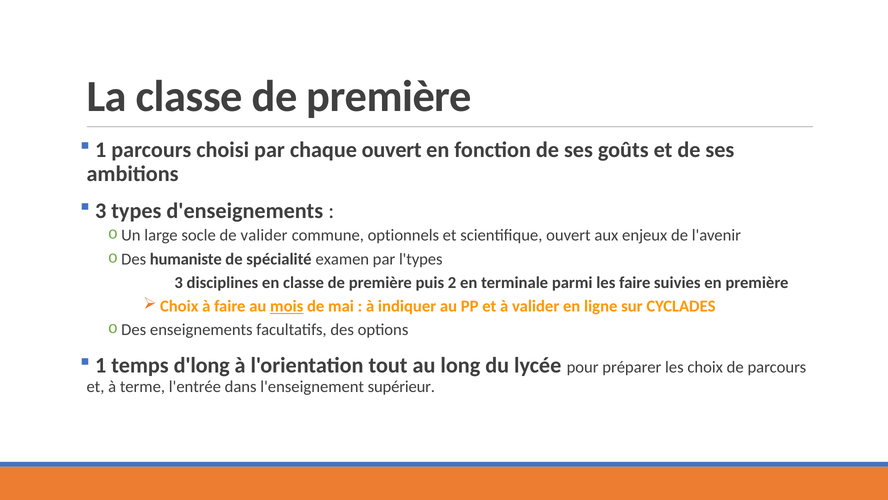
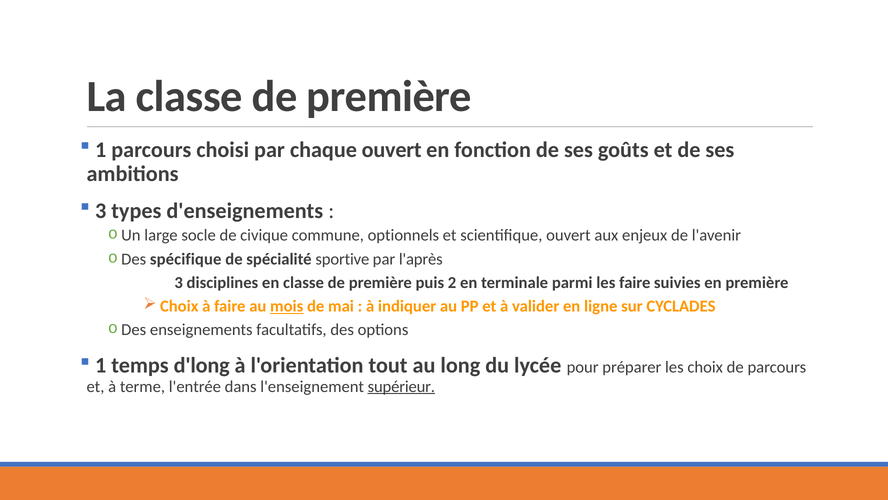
de valider: valider -> civique
humaniste: humaniste -> spécifique
examen: examen -> sportive
l'types: l'types -> l'après
supérieur underline: none -> present
